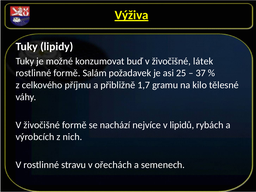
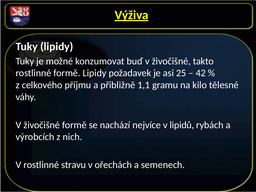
látek: látek -> takto
formě Salám: Salám -> Lipidy
37: 37 -> 42
1,7: 1,7 -> 1,1
